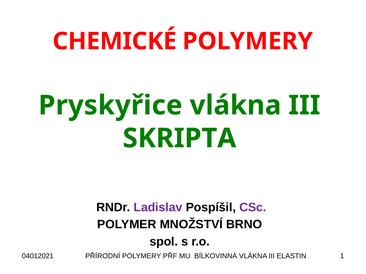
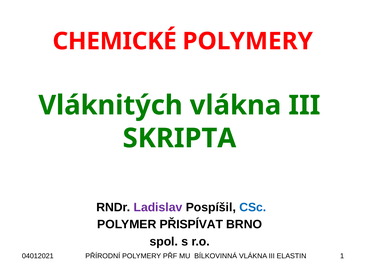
Pryskyřice: Pryskyřice -> Vláknitých
CSc colour: purple -> blue
MNOŽSTVÍ: MNOŽSTVÍ -> PŘISPÍVAT
